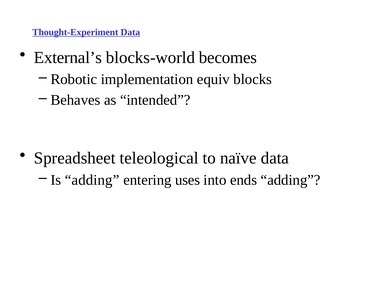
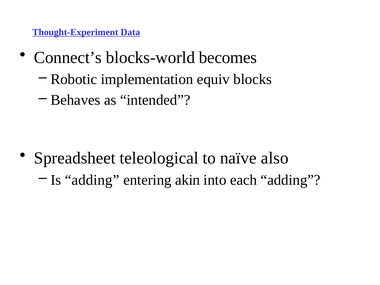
External’s: External’s -> Connect’s
naïve data: data -> also
uses: uses -> akin
ends: ends -> each
